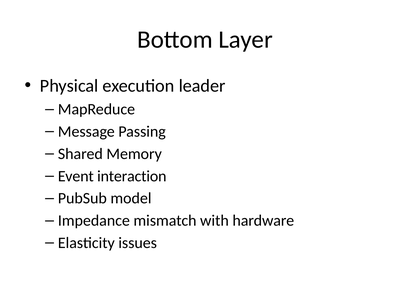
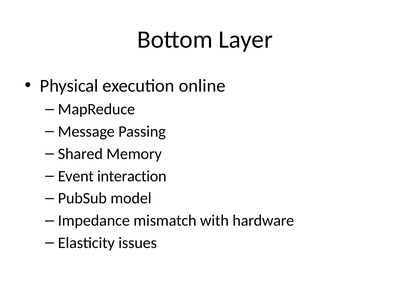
leader: leader -> online
